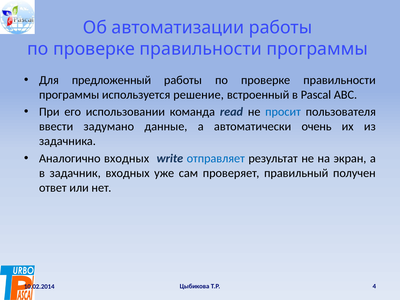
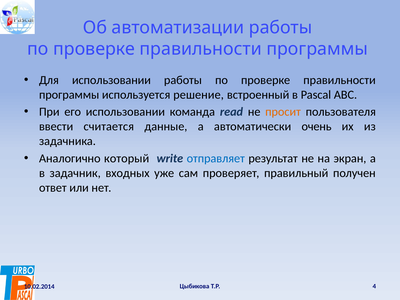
Для предложенный: предложенный -> использовании
просит colour: blue -> orange
задумано: задумано -> считается
Аналогично входных: входных -> который
